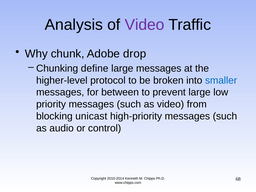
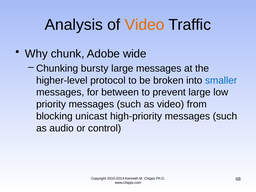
Video at (145, 25) colour: purple -> orange
drop: drop -> wide
define: define -> bursty
